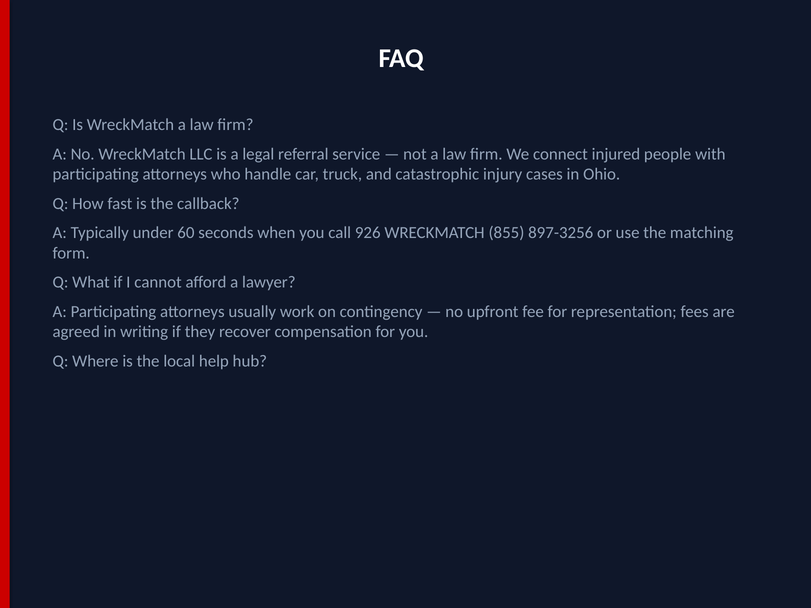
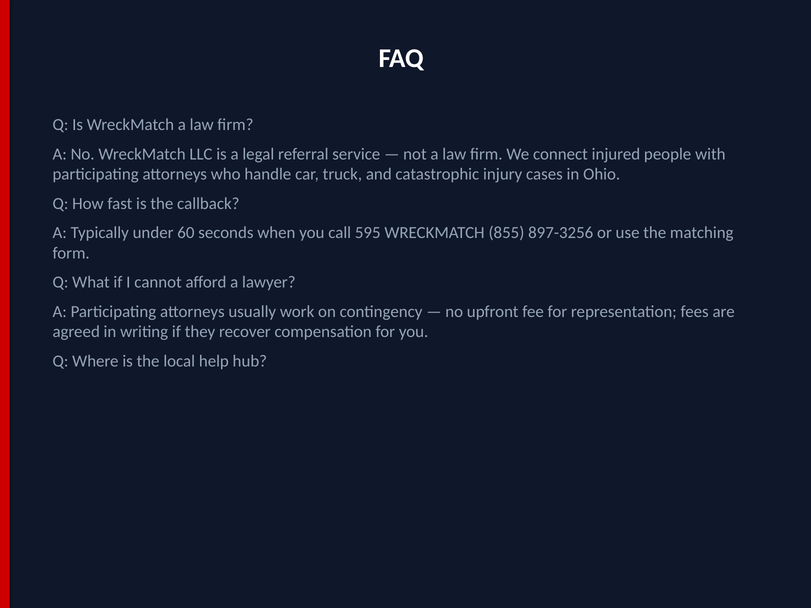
926: 926 -> 595
